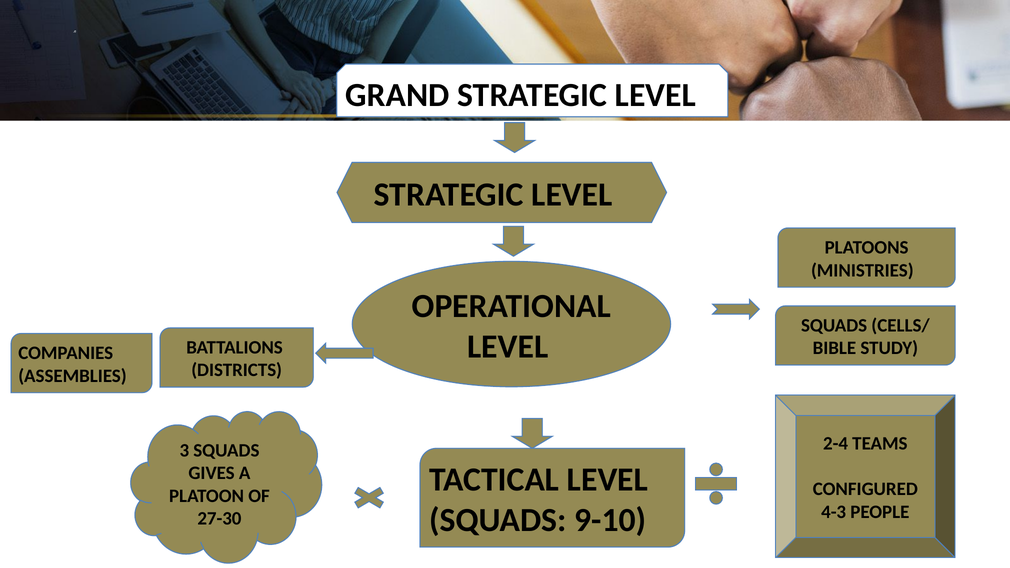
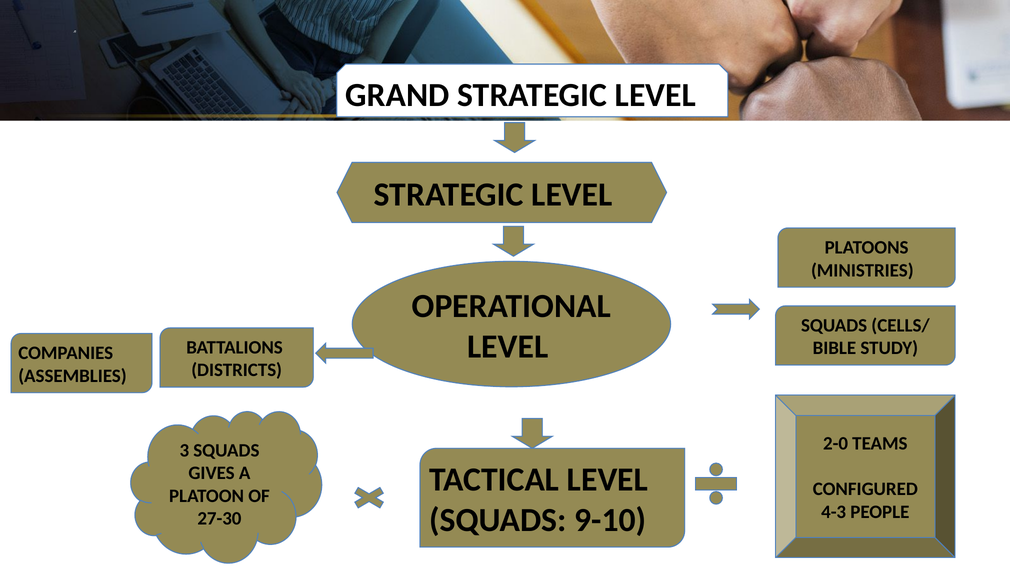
2-4: 2-4 -> 2-0
